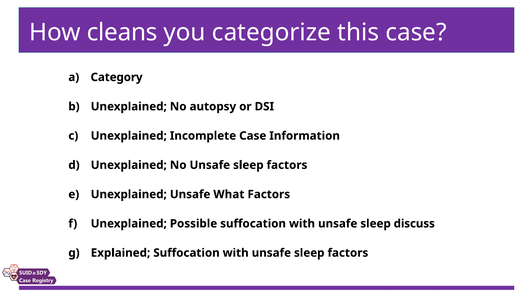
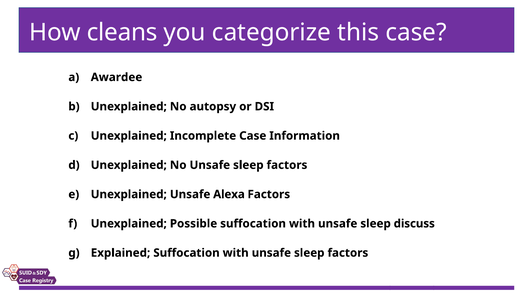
Category: Category -> Awardee
What: What -> Alexa
